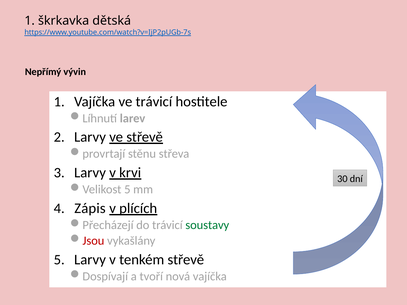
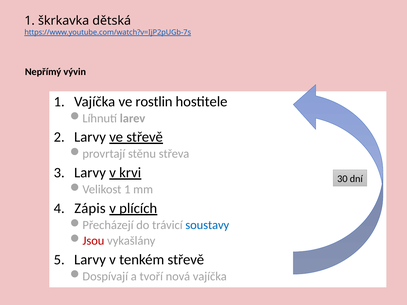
ve trávicí: trávicí -> rostlin
Velikost 5: 5 -> 1
soustavy colour: green -> blue
